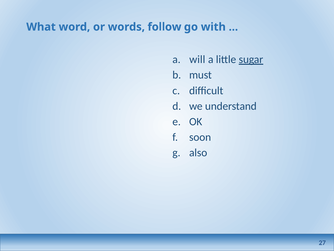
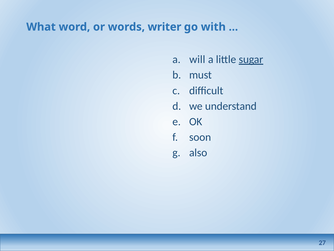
follow: follow -> writer
